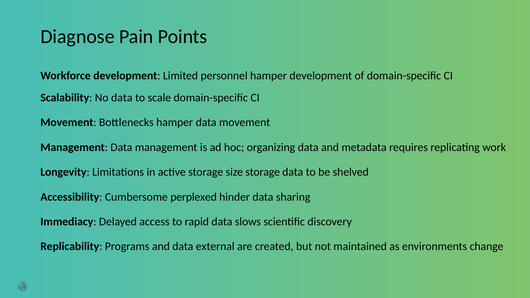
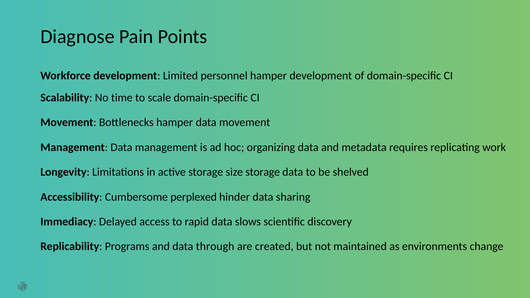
No data: data -> time
external: external -> through
